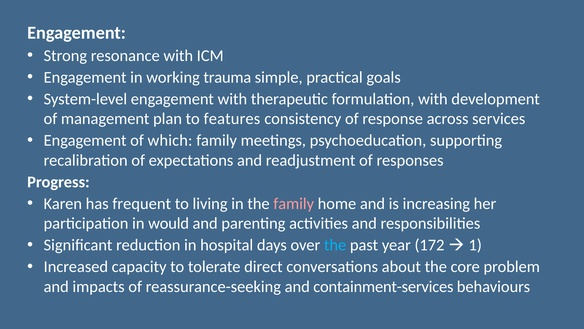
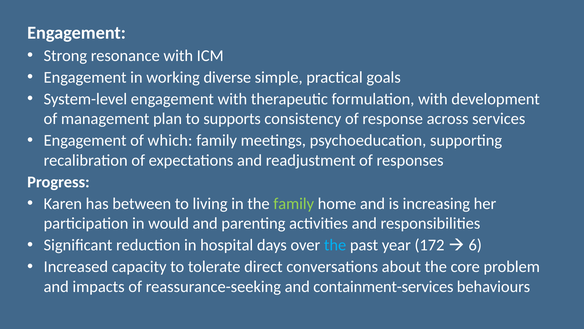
trauma: trauma -> diverse
features: features -> supports
frequent: frequent -> between
family at (294, 203) colour: pink -> light green
1: 1 -> 6
